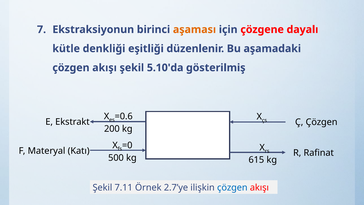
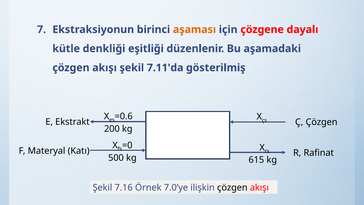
5.10'da: 5.10'da -> 7.11'da
7.11: 7.11 -> 7.16
2.7’ye: 2.7’ye -> 7.0’ye
çözgen at (232, 188) colour: blue -> black
